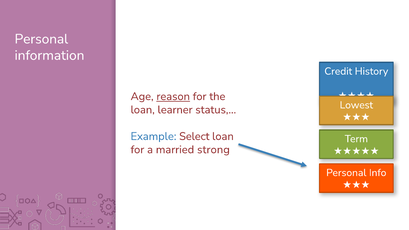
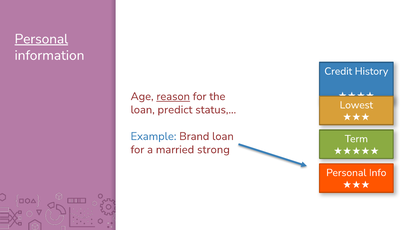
Personal at (41, 39) underline: none -> present
learner: learner -> predict
Select: Select -> Brand
